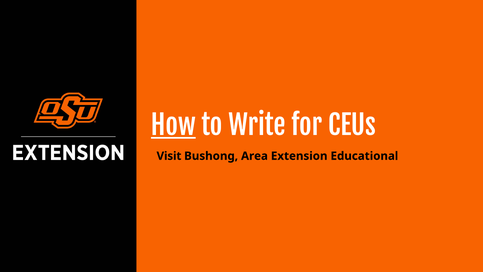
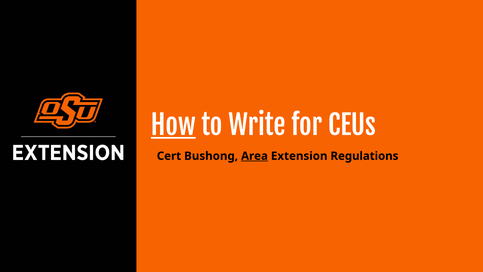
Visit: Visit -> Cert
Area underline: none -> present
Educational: Educational -> Regulations
